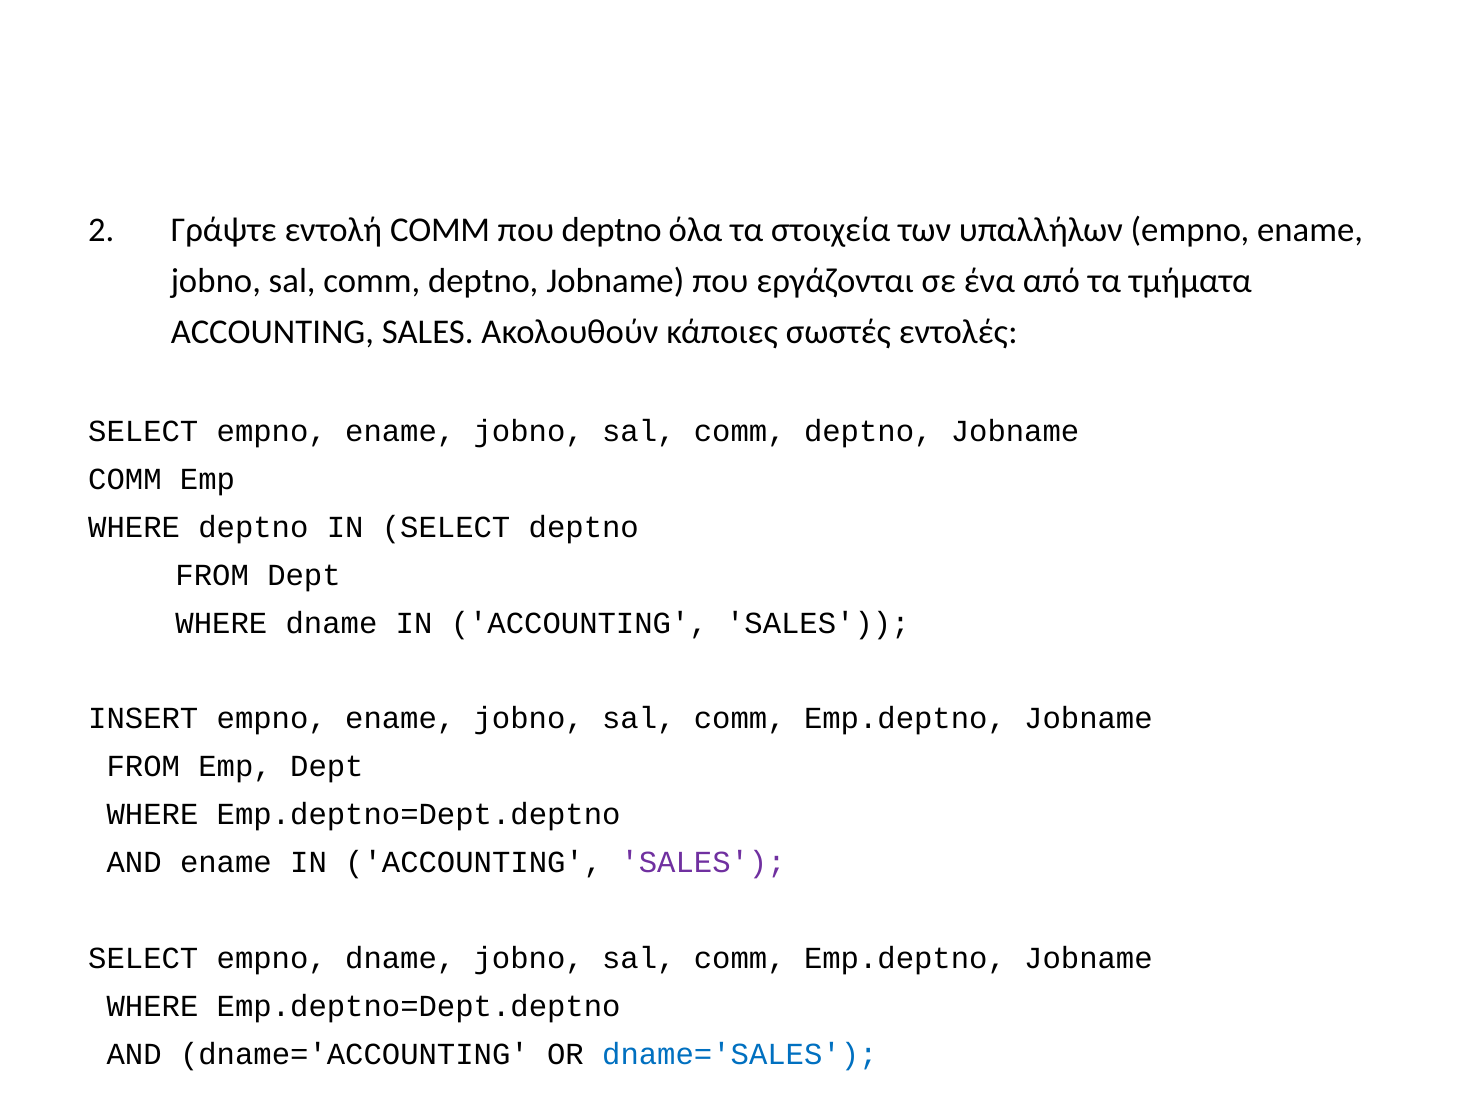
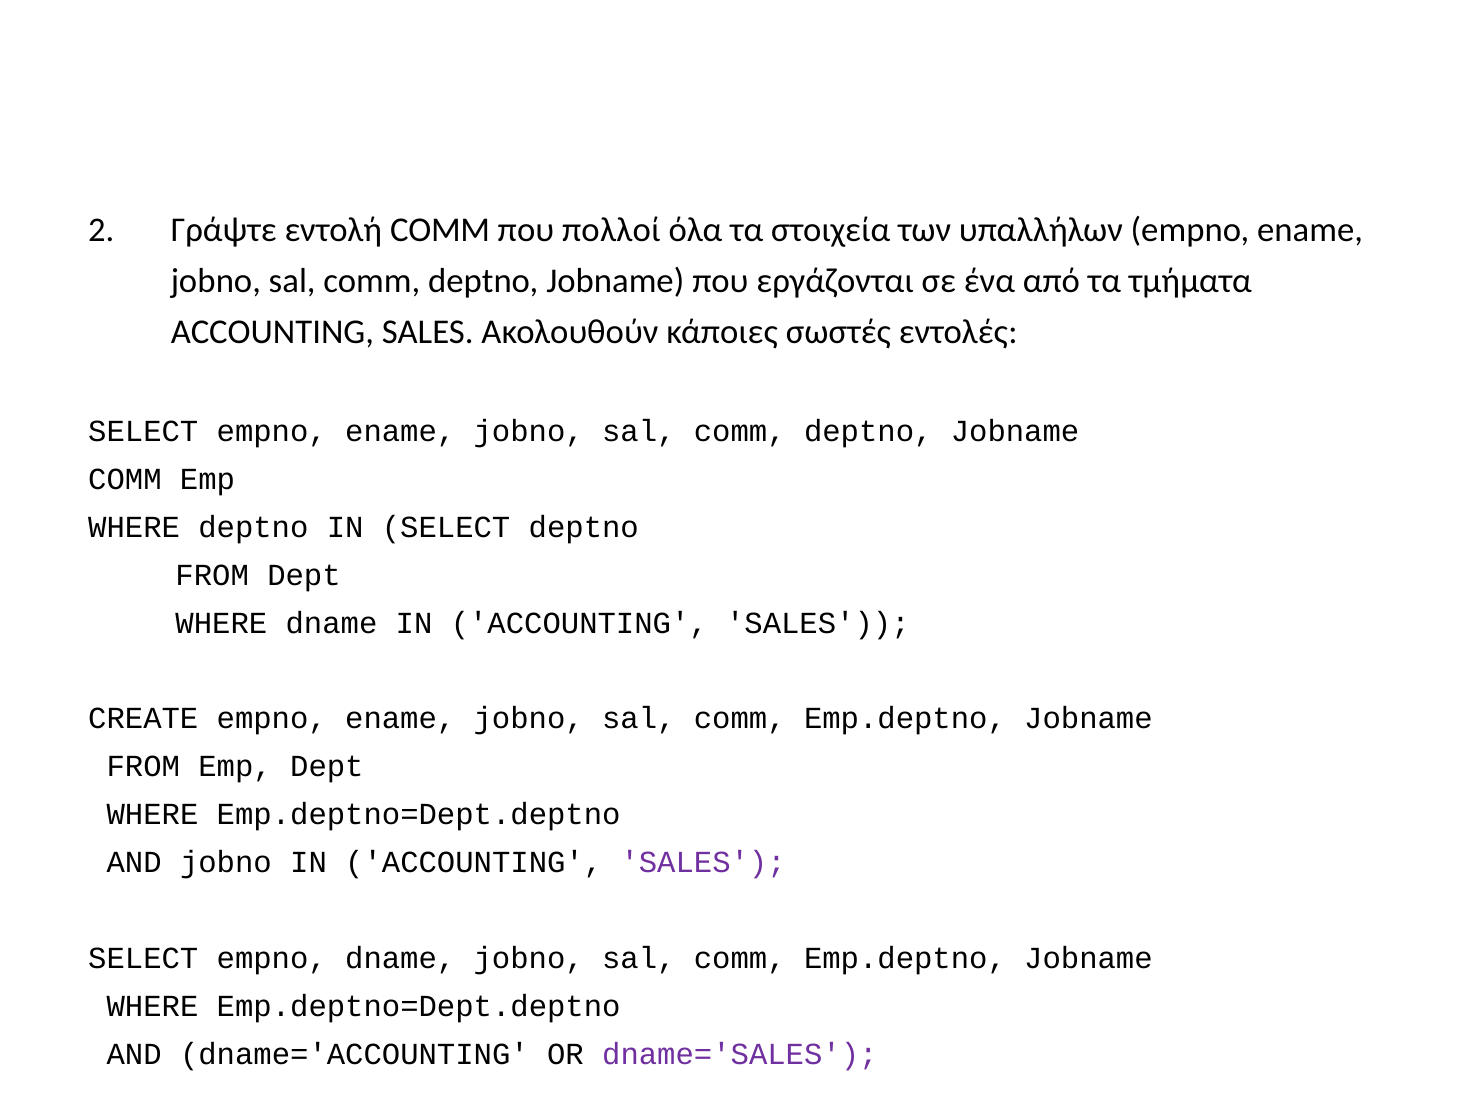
που deptno: deptno -> πολλοί
INSERT: INSERT -> CREATE
AND ename: ename -> jobno
dname='SALES colour: blue -> purple
